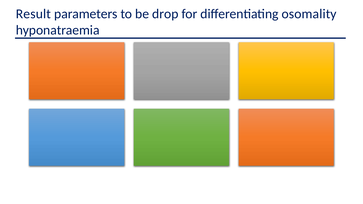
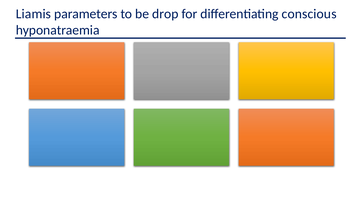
Result: Result -> Liamis
osomality: osomality -> conscious
